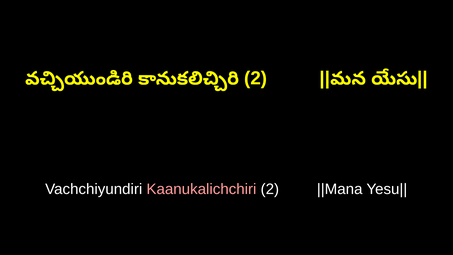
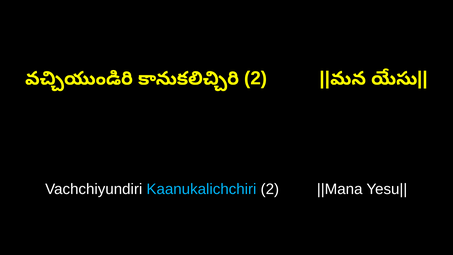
Kaanukalichchiri colour: pink -> light blue
